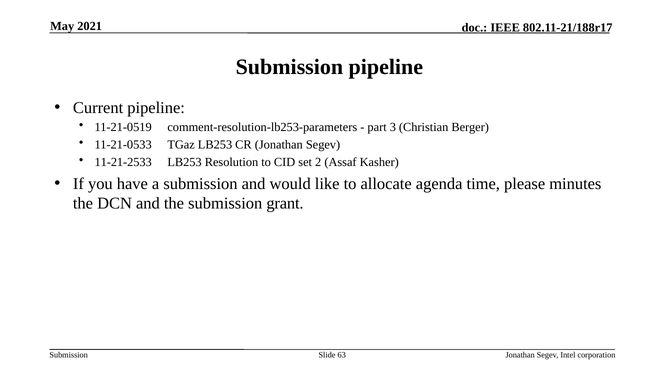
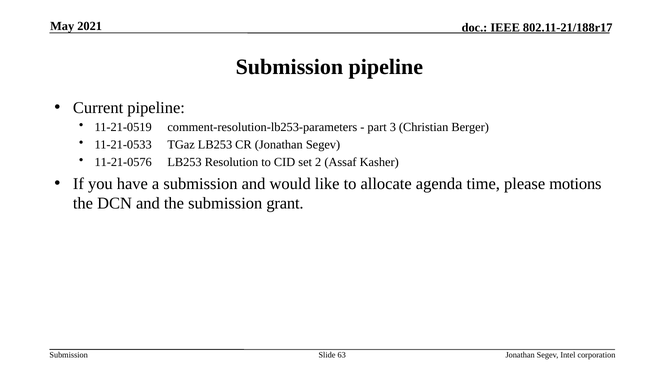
11-21-2533: 11-21-2533 -> 11-21-0576
minutes: minutes -> motions
